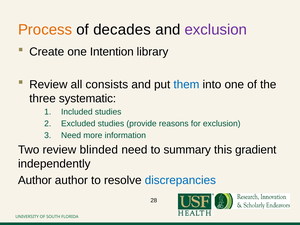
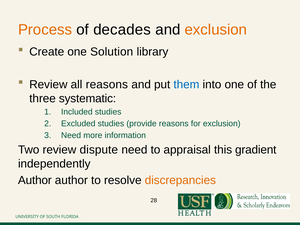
exclusion at (216, 30) colour: purple -> orange
Intention: Intention -> Solution
all consists: consists -> reasons
blinded: blinded -> dispute
summary: summary -> appraisal
discrepancies colour: blue -> orange
